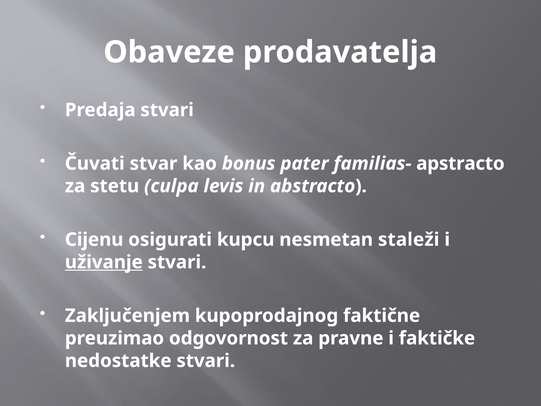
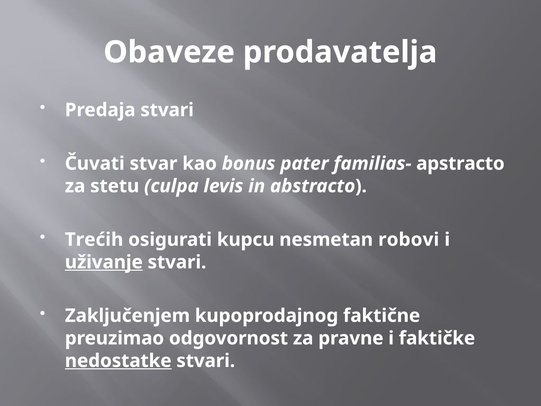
Cijenu: Cijenu -> Trećih
staleži: staleži -> robovi
nedostatke underline: none -> present
